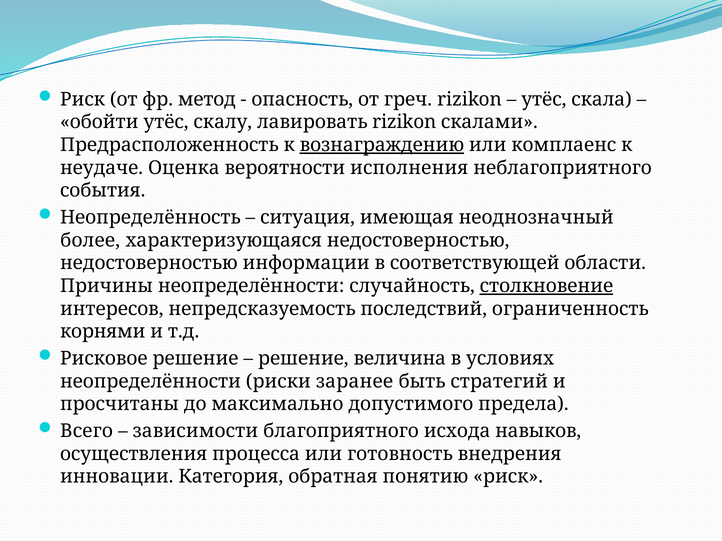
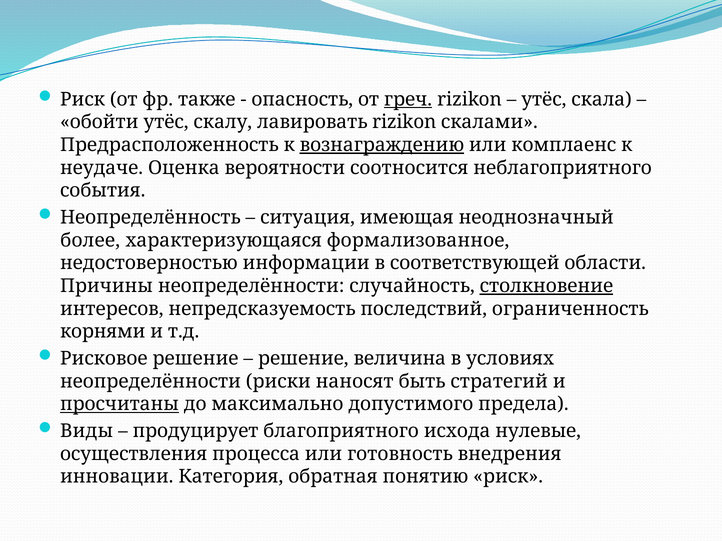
метод: метод -> также
греч underline: none -> present
исполнения: исполнения -> соотносится
характеризующаяся недостоверностью: недостоверностью -> формализованное
заранее: заранее -> наносят
просчитаны underline: none -> present
Всего: Всего -> Виды
зависимости: зависимости -> продуцирует
навыков: навыков -> нулевые
